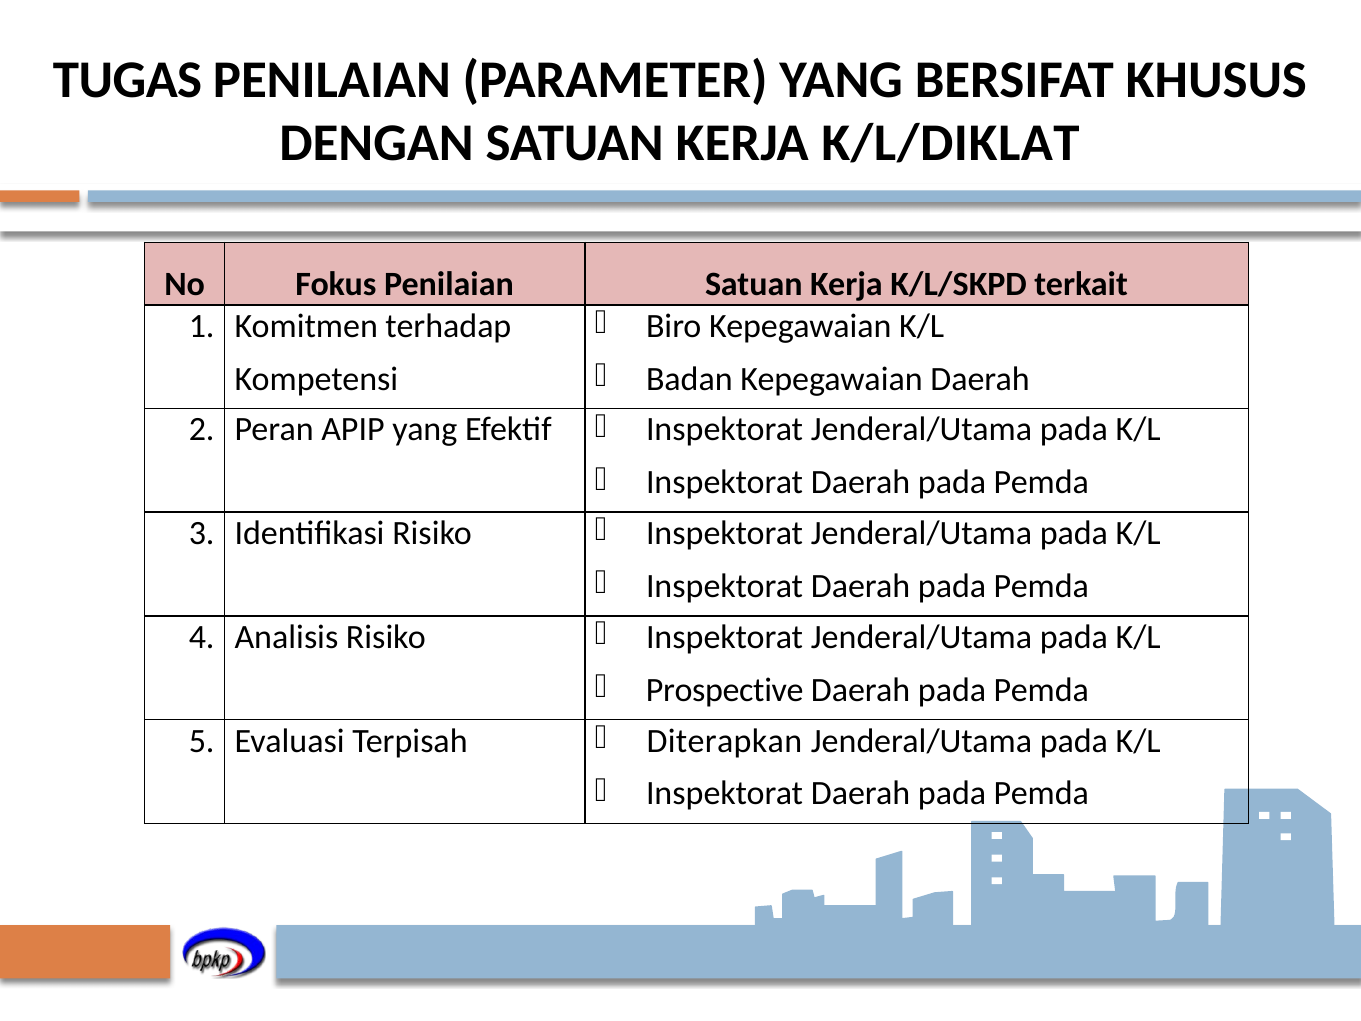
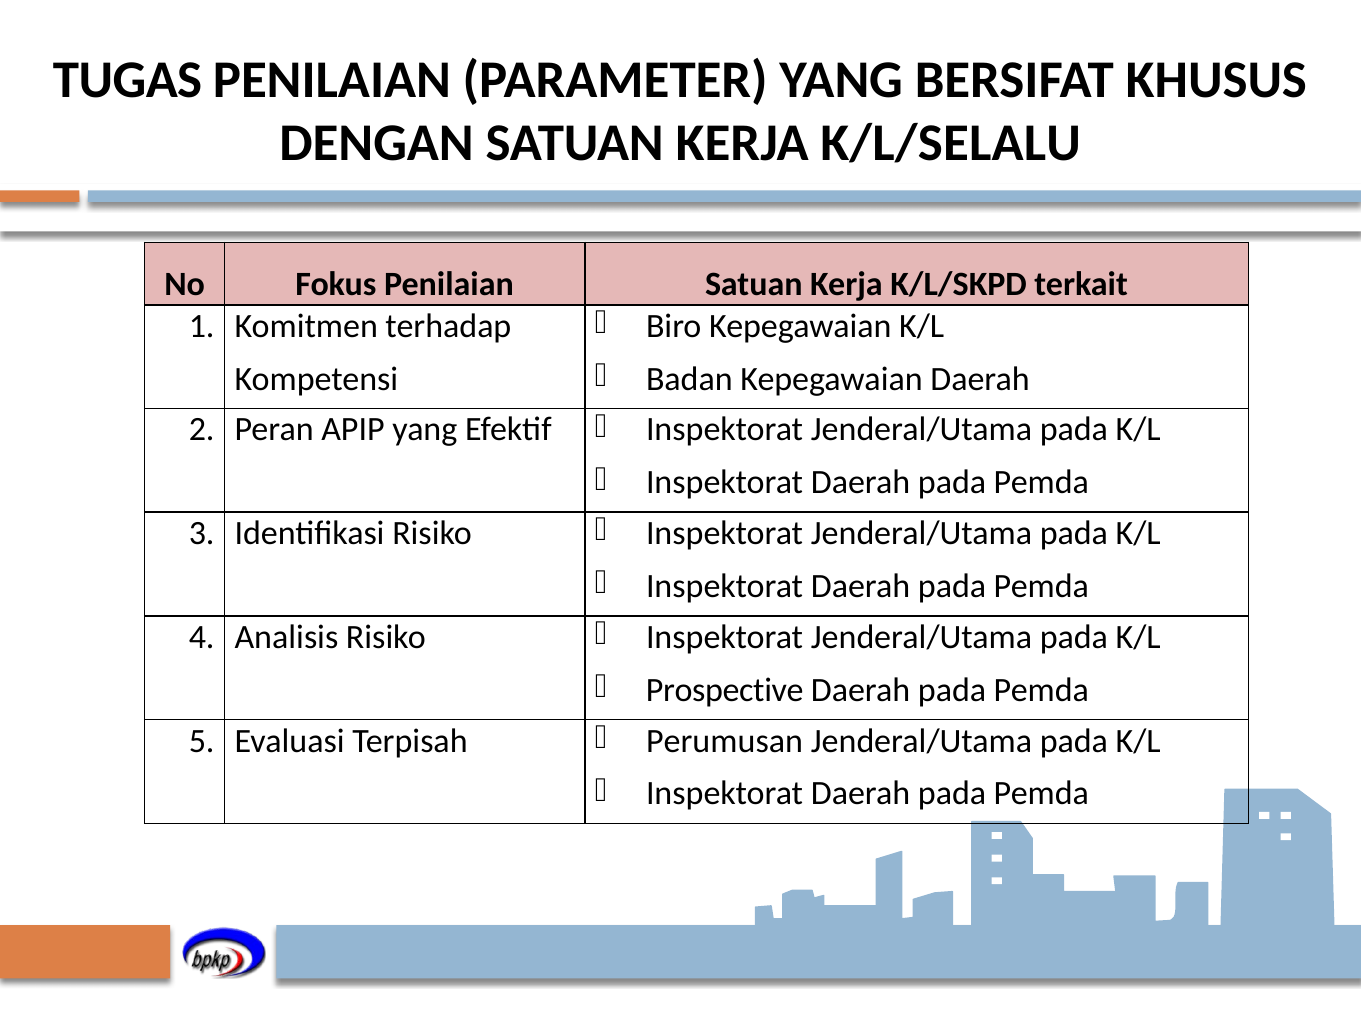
K/L/DIKLAT: K/L/DIKLAT -> K/L/SELALU
Diterapkan: Diterapkan -> Perumusan
